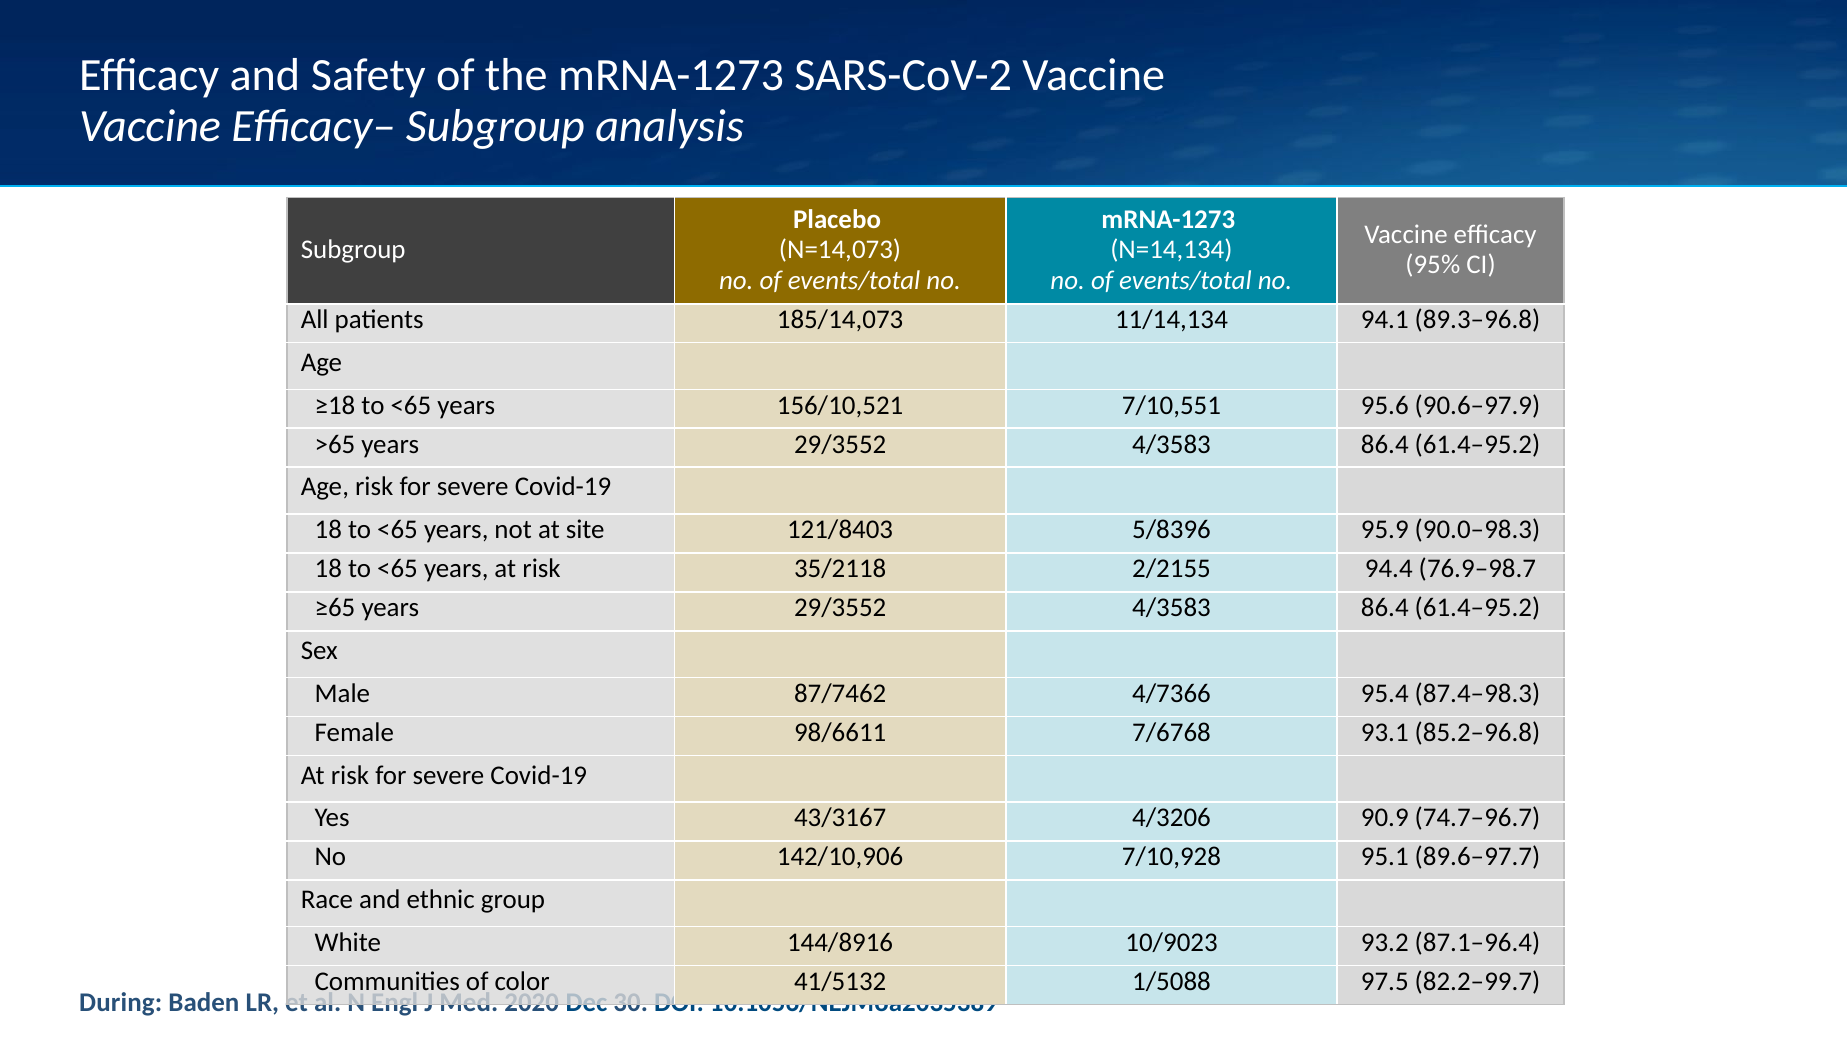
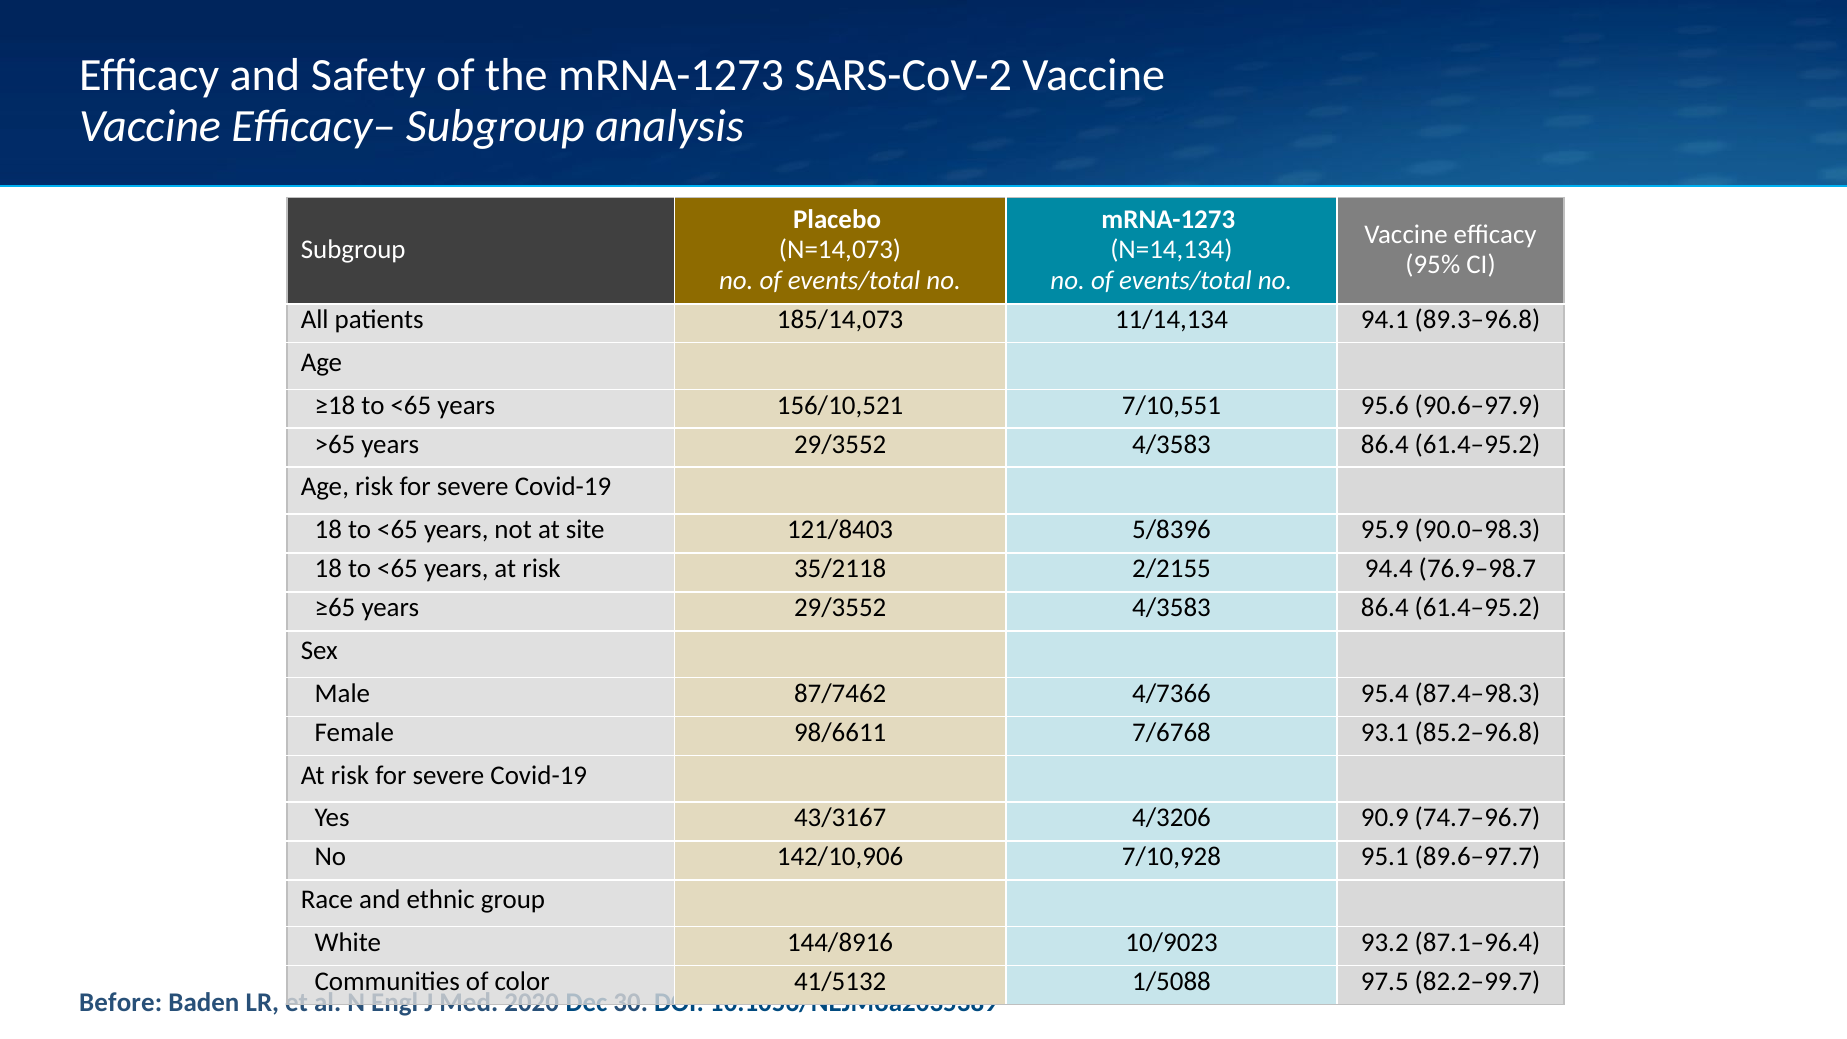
During: During -> Before
